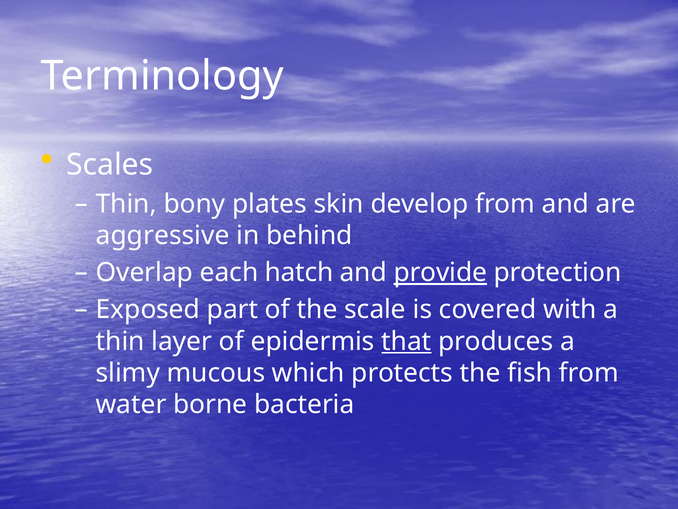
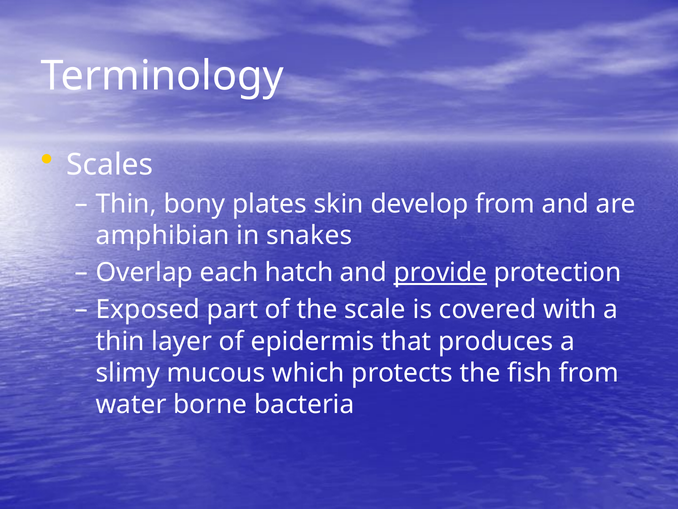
aggressive: aggressive -> amphibian
behind: behind -> snakes
that underline: present -> none
